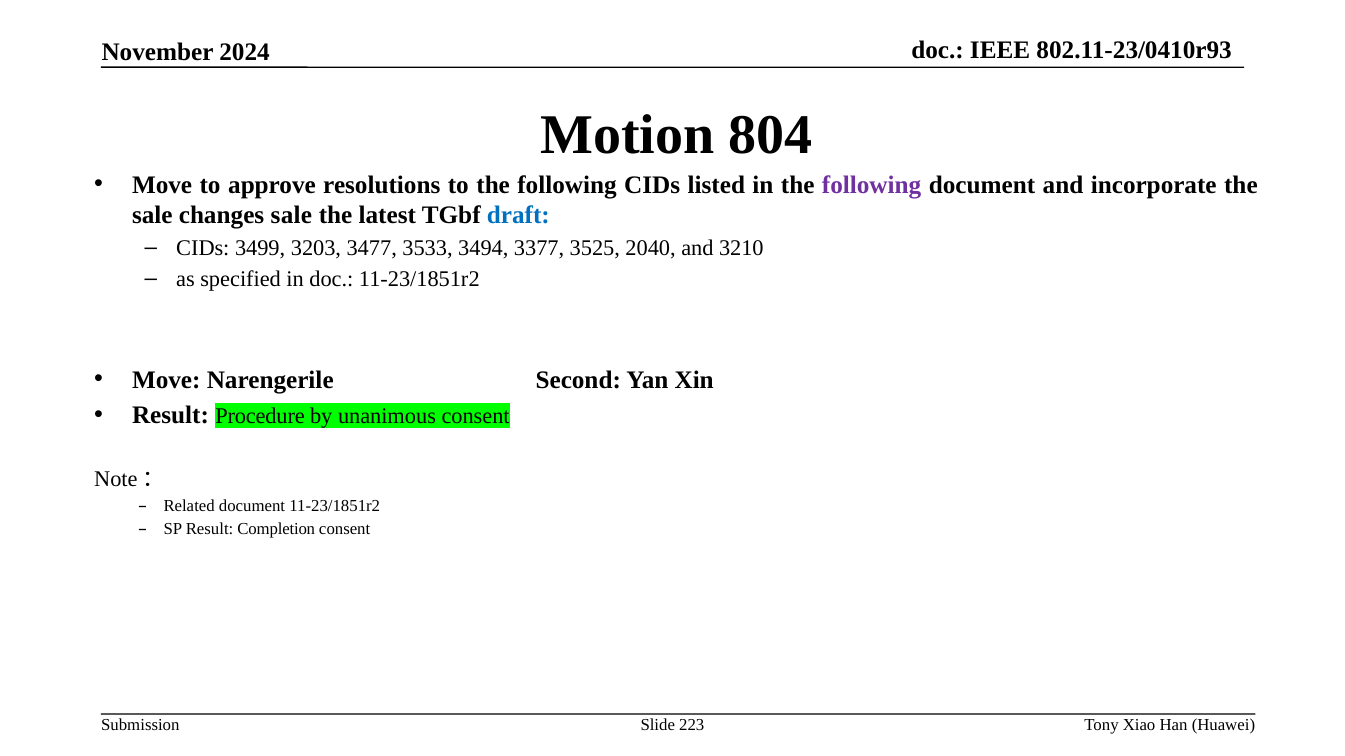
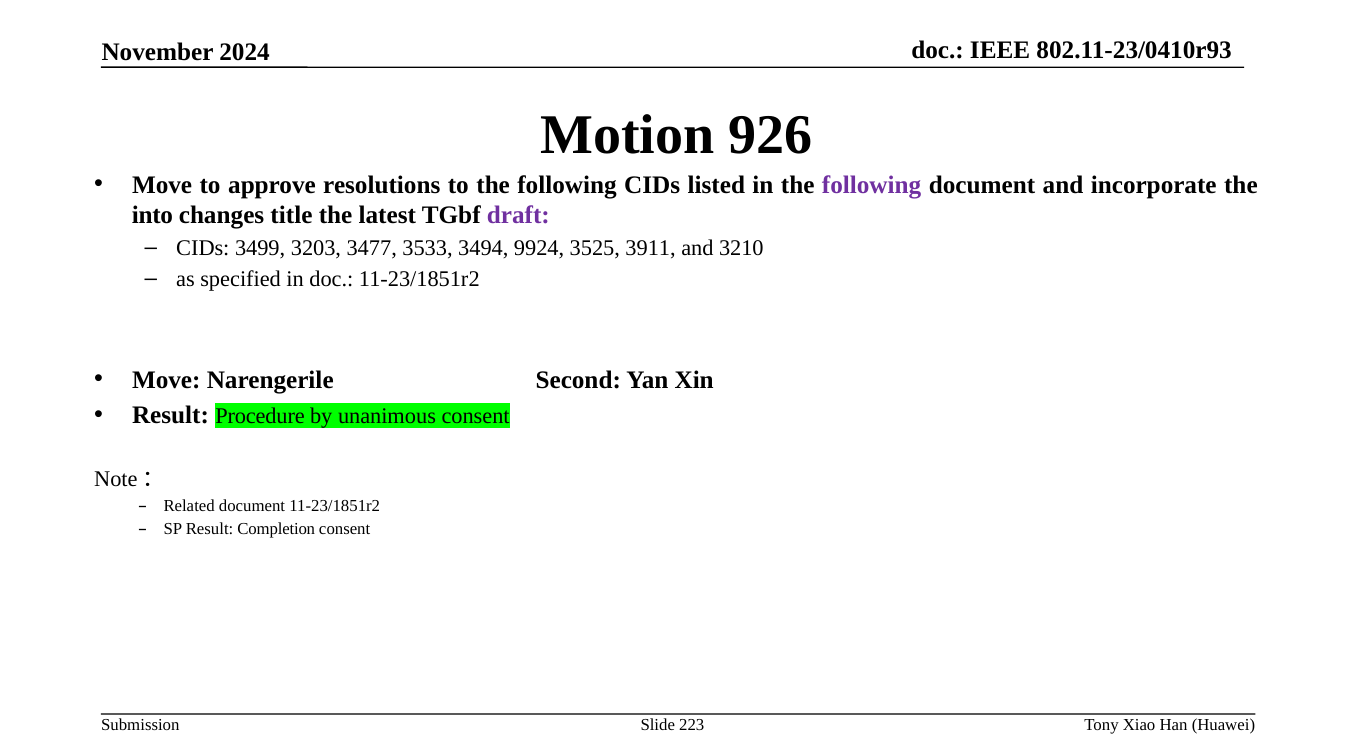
804: 804 -> 926
sale at (152, 215): sale -> into
changes sale: sale -> title
draft colour: blue -> purple
3377: 3377 -> 9924
2040: 2040 -> 3911
